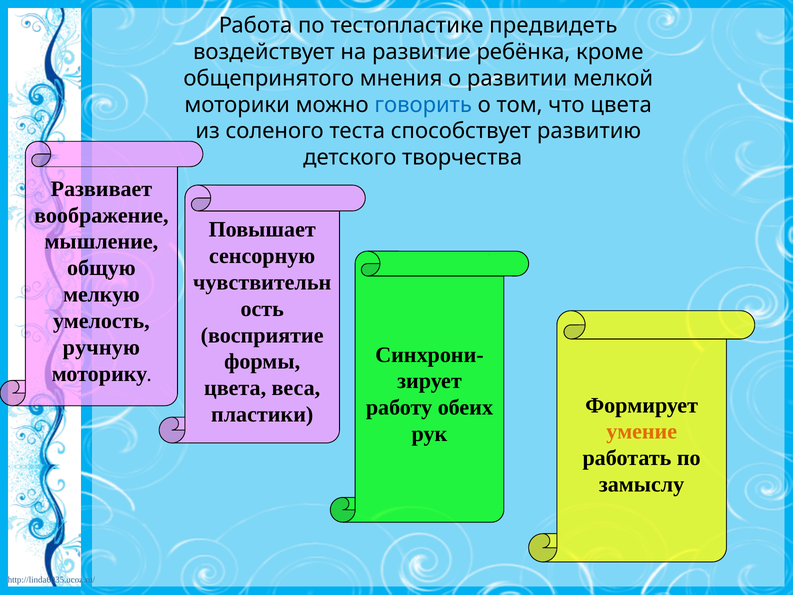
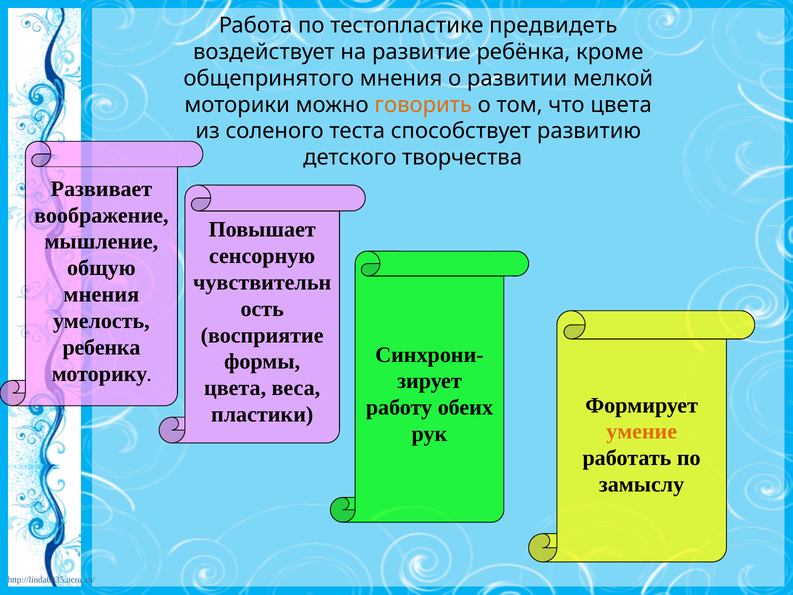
говорить colour: blue -> orange
мелкую at (102, 295): мелкую -> мнения
ручную: ручную -> ребенка
